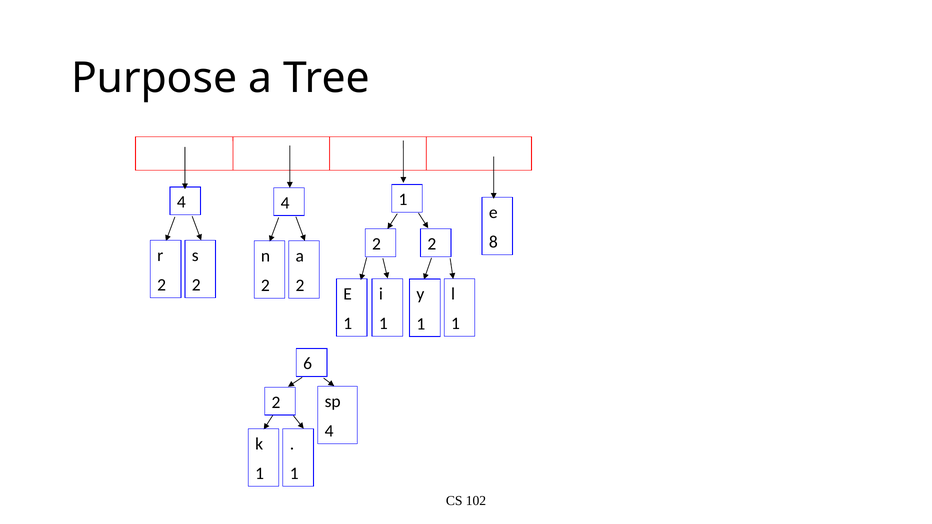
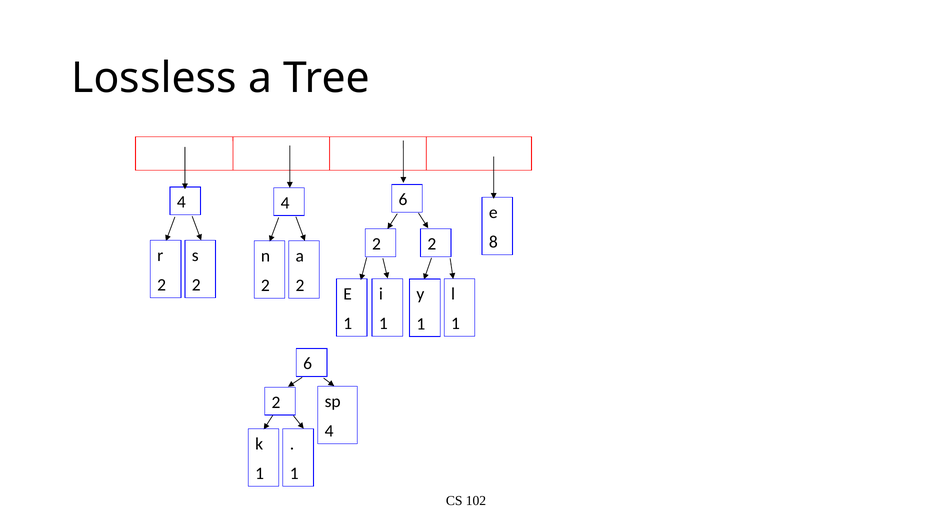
Purpose: Purpose -> Lossless
4 1: 1 -> 6
